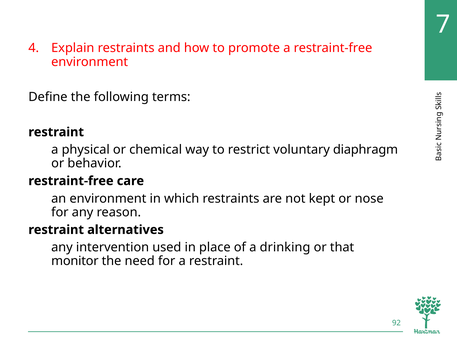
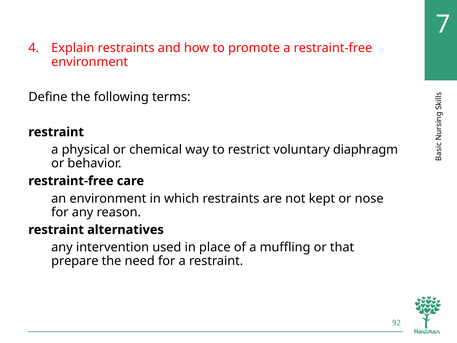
drinking: drinking -> muffling
monitor: monitor -> prepare
